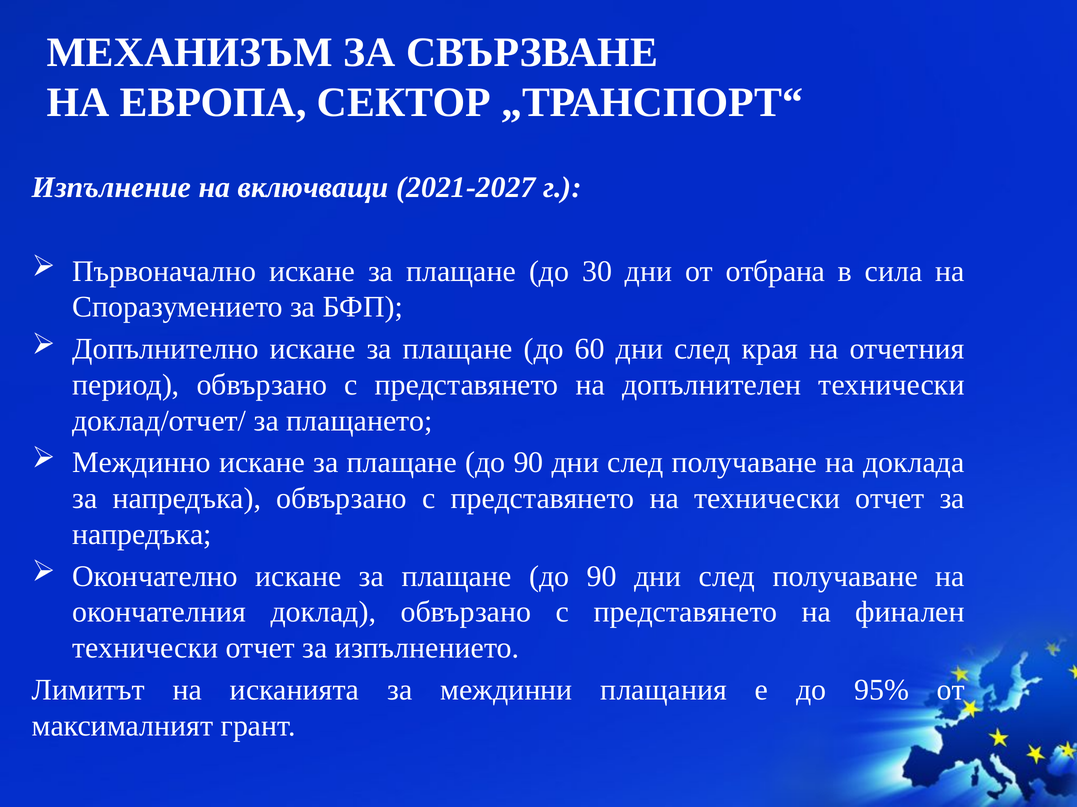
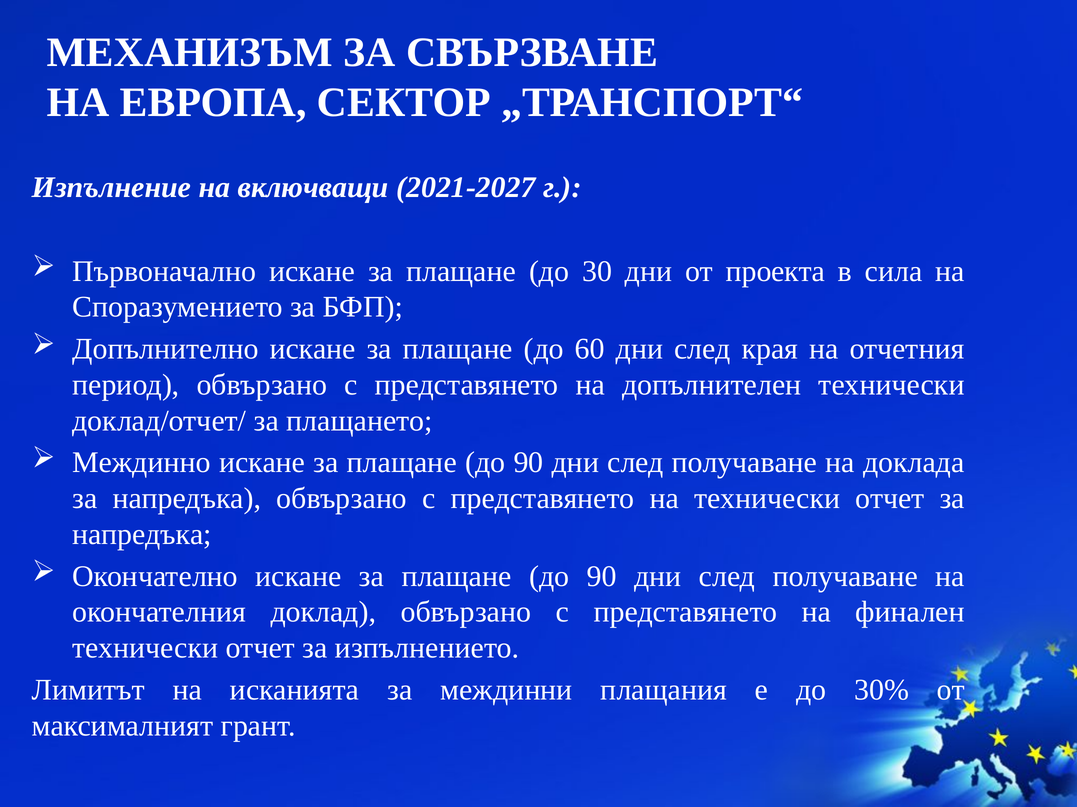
отбрана: отбрана -> проекта
95%: 95% -> 30%
